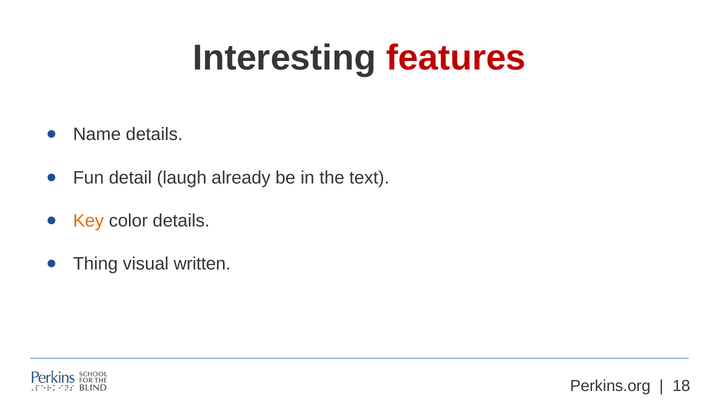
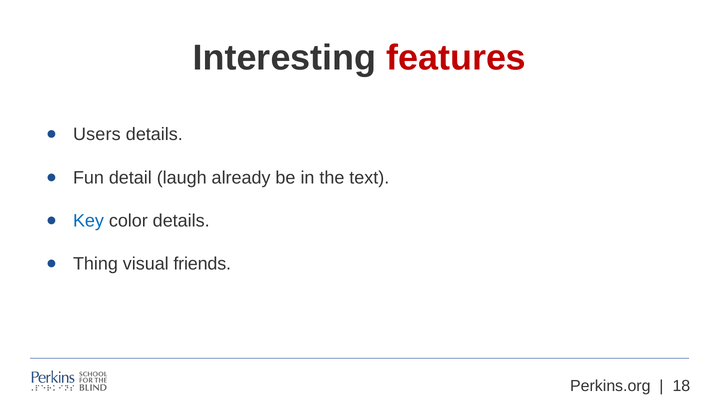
Name: Name -> Users
Key colour: orange -> blue
written: written -> friends
